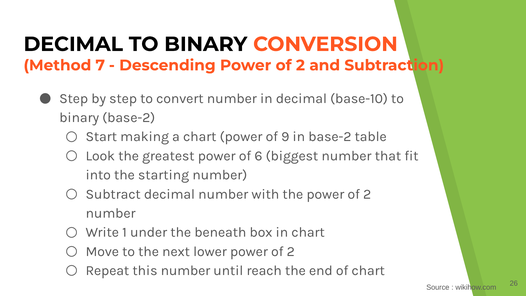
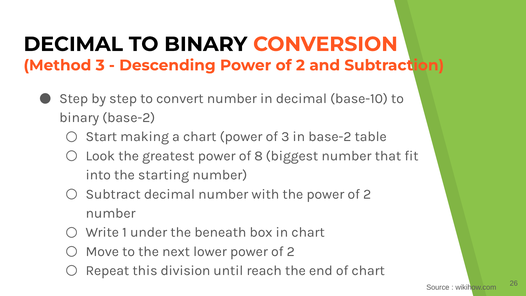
Method 7: 7 -> 3
of 9: 9 -> 3
6: 6 -> 8
this number: number -> division
